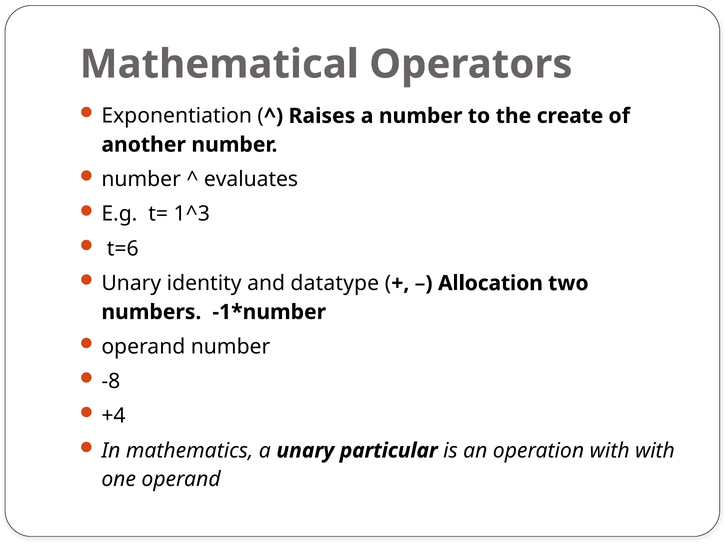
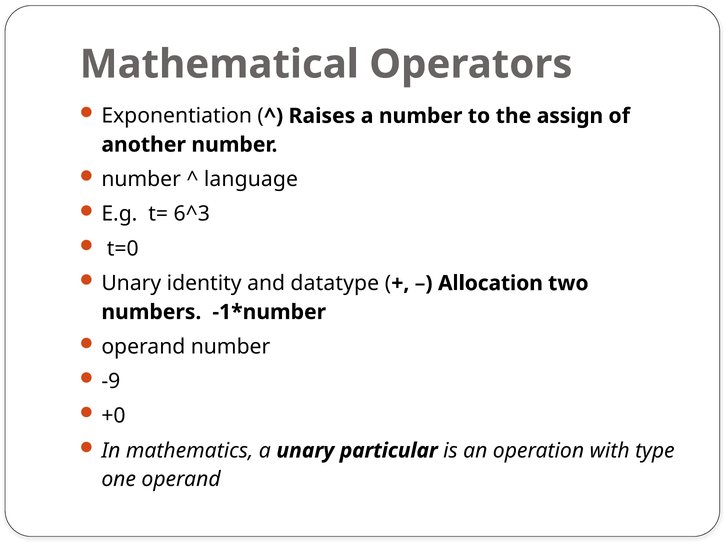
create: create -> assign
evaluates: evaluates -> language
1^3: 1^3 -> 6^3
t=6: t=6 -> t=0
-8: -8 -> -9
+4: +4 -> +0
with with: with -> type
